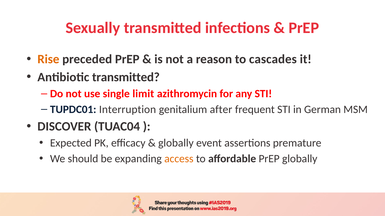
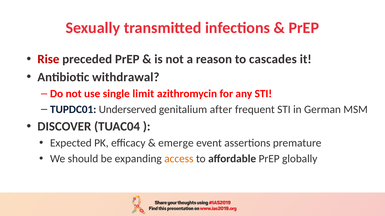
Rise colour: orange -> red
Antibiotic transmitted: transmitted -> withdrawal
Interruption: Interruption -> Underserved
globally at (176, 143): globally -> emerge
